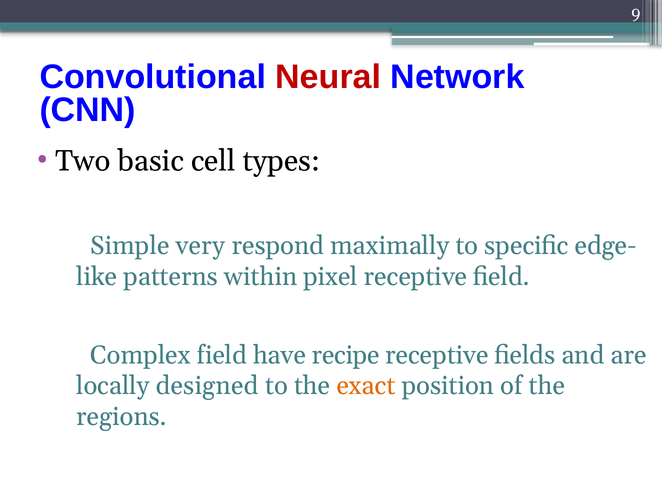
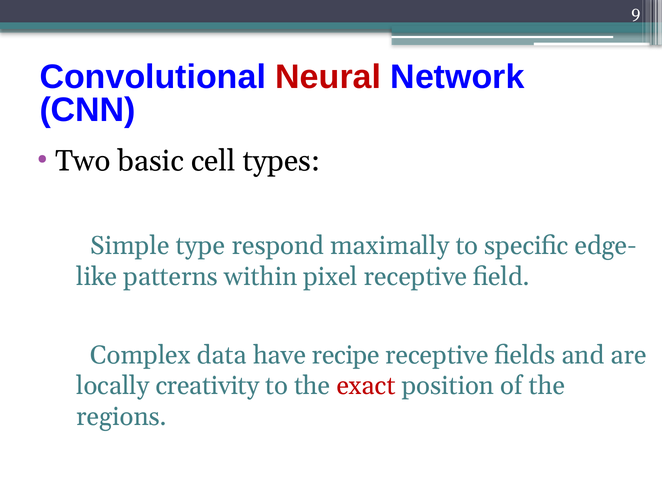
very: very -> type
Complex field: field -> data
designed: designed -> creativity
exact colour: orange -> red
